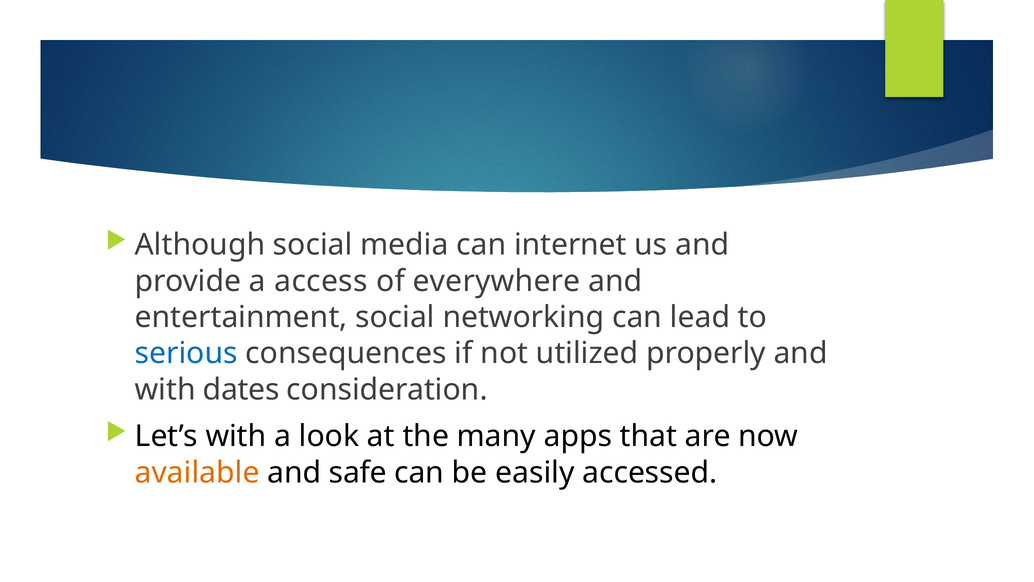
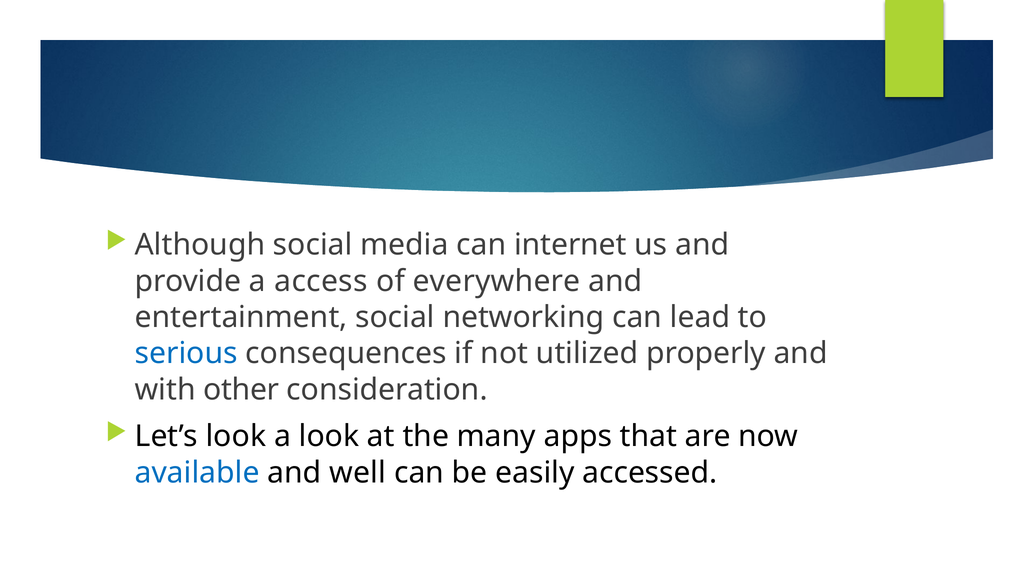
dates: dates -> other
Let’s with: with -> look
available colour: orange -> blue
safe: safe -> well
